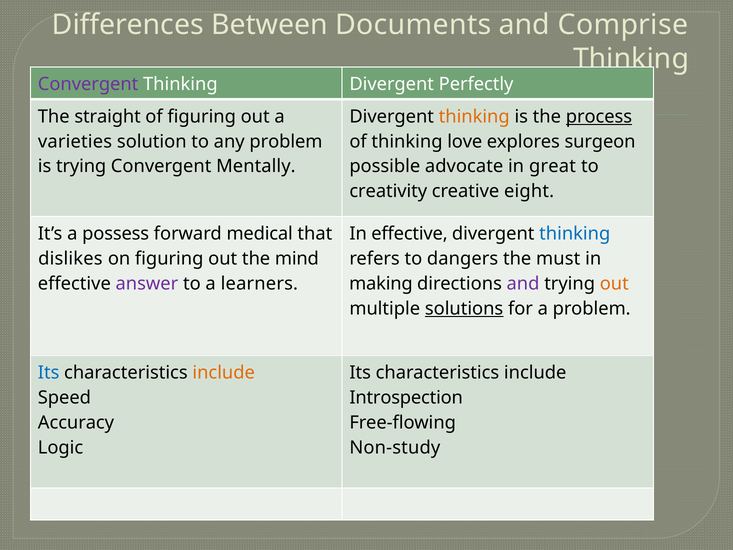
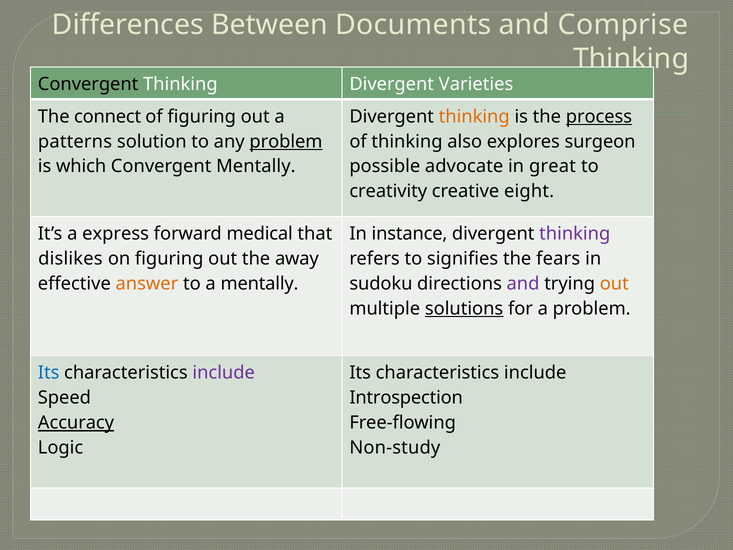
Convergent at (88, 84) colour: purple -> black
Perfectly: Perfectly -> Varieties
straight: straight -> connect
varieties: varieties -> patterns
problem at (286, 141) underline: none -> present
love: love -> also
is trying: trying -> which
possess: possess -> express
In effective: effective -> instance
thinking at (575, 234) colour: blue -> purple
mind: mind -> away
dangers: dangers -> signifies
must: must -> fears
answer colour: purple -> orange
a learners: learners -> mentally
making: making -> sudoku
include at (224, 373) colour: orange -> purple
Accuracy underline: none -> present
